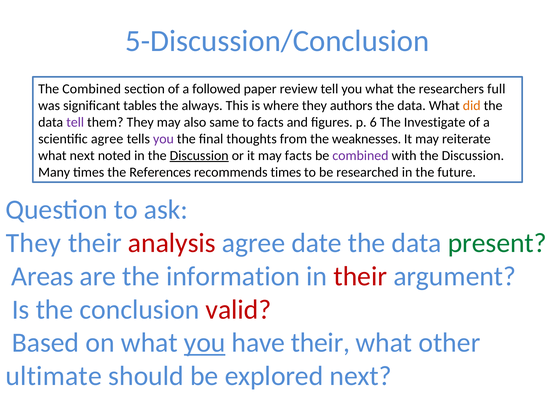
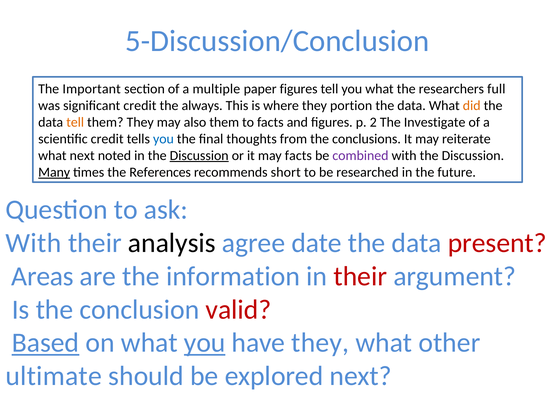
The Combined: Combined -> Important
followed: followed -> multiple
paper review: review -> figures
significant tables: tables -> credit
authors: authors -> portion
tell at (75, 122) colour: purple -> orange
also same: same -> them
6: 6 -> 2
scientific agree: agree -> credit
you at (163, 139) colour: purple -> blue
weaknesses: weaknesses -> conclusions
Many underline: none -> present
recommends times: times -> short
They at (33, 243): They -> With
analysis colour: red -> black
present colour: green -> red
Based underline: none -> present
have their: their -> they
